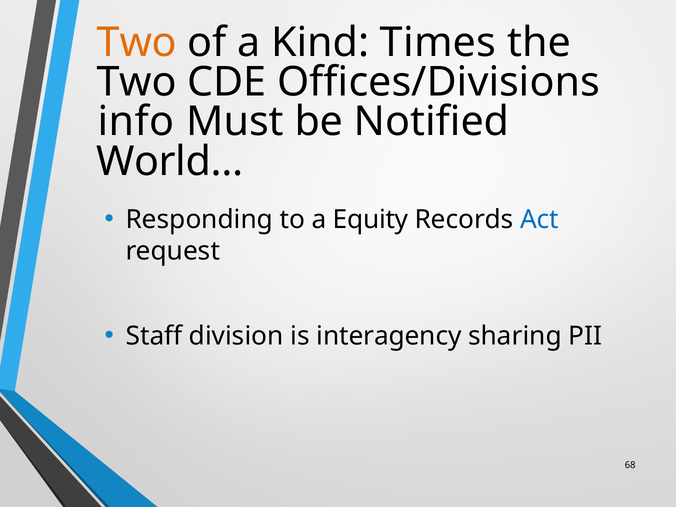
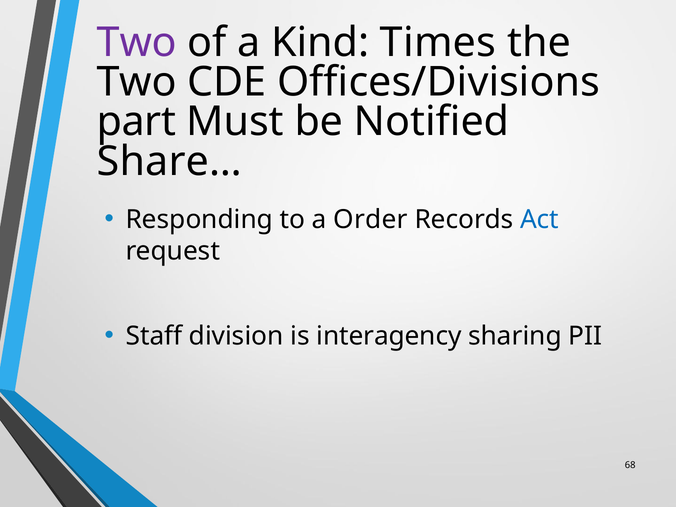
Two at (137, 42) colour: orange -> purple
info: info -> part
World…: World… -> Share…
Equity: Equity -> Order
